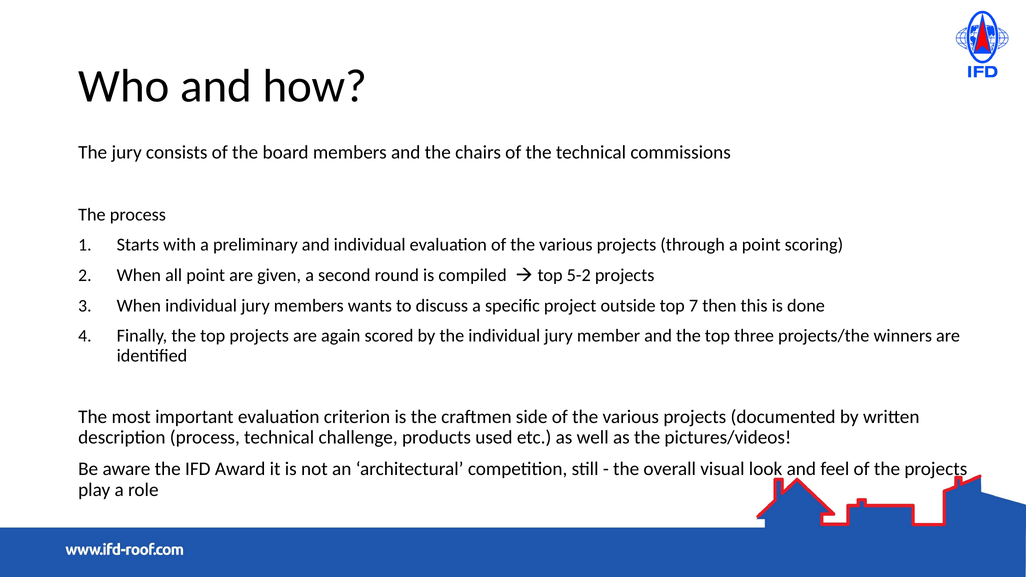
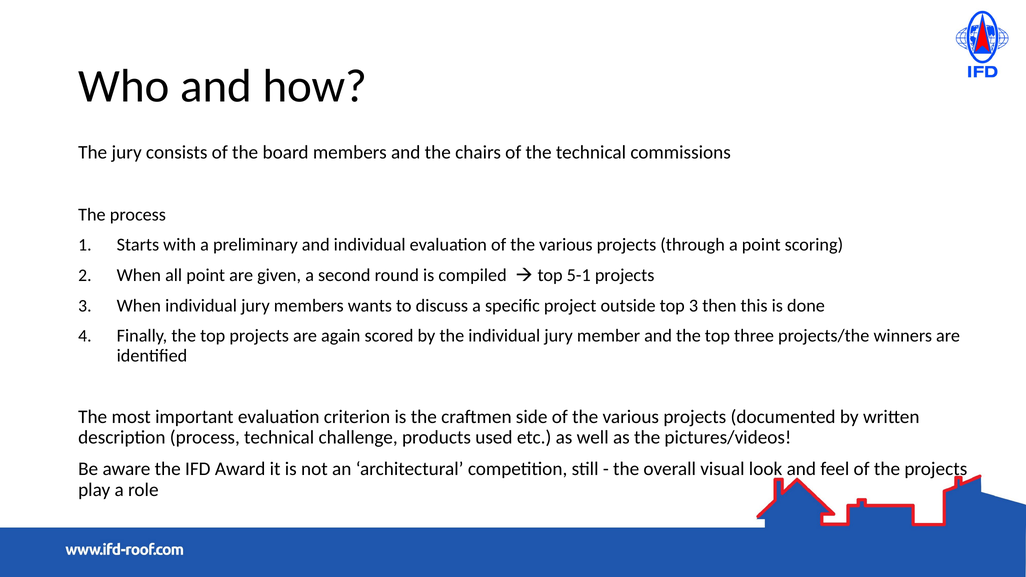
5-2: 5-2 -> 5-1
top 7: 7 -> 3
